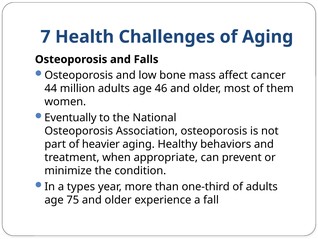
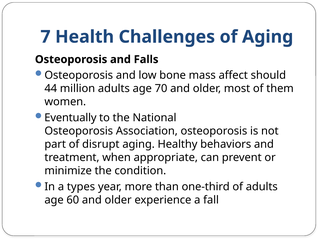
cancer: cancer -> should
46: 46 -> 70
heavier: heavier -> disrupt
75: 75 -> 60
